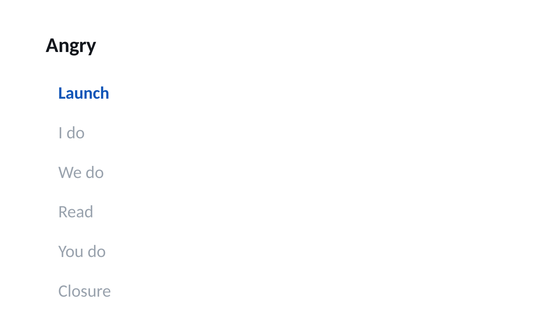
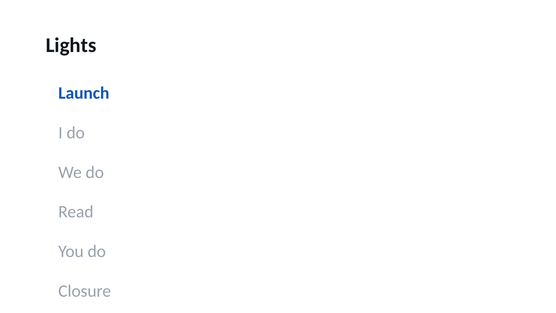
Angry: Angry -> Lights
